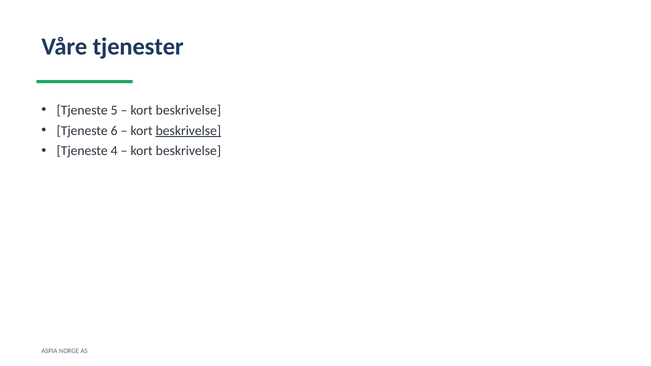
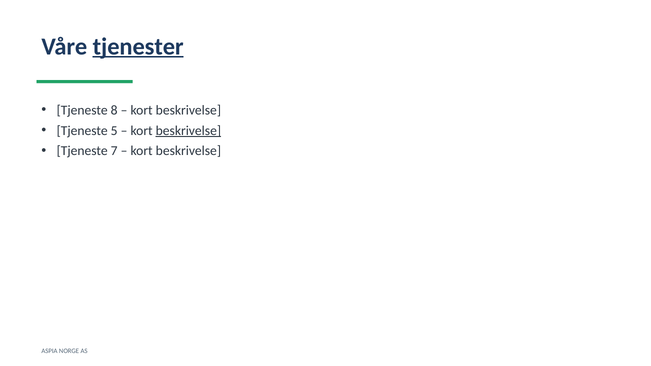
tjenester underline: none -> present
5: 5 -> 8
6: 6 -> 5
4: 4 -> 7
